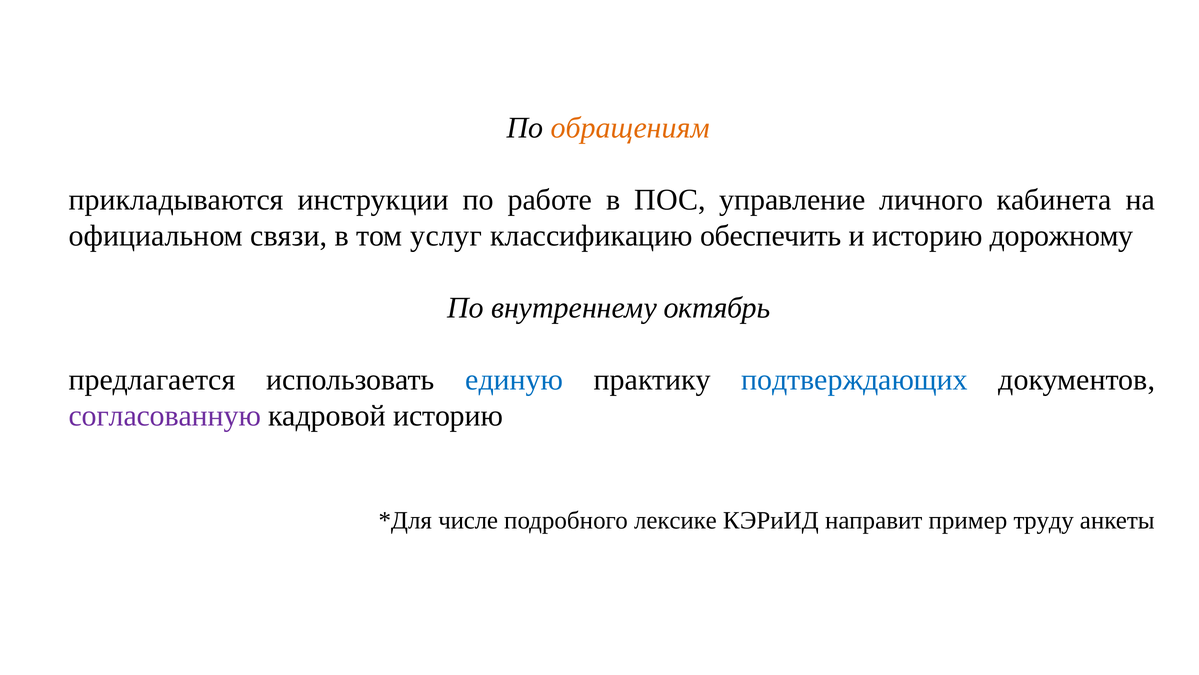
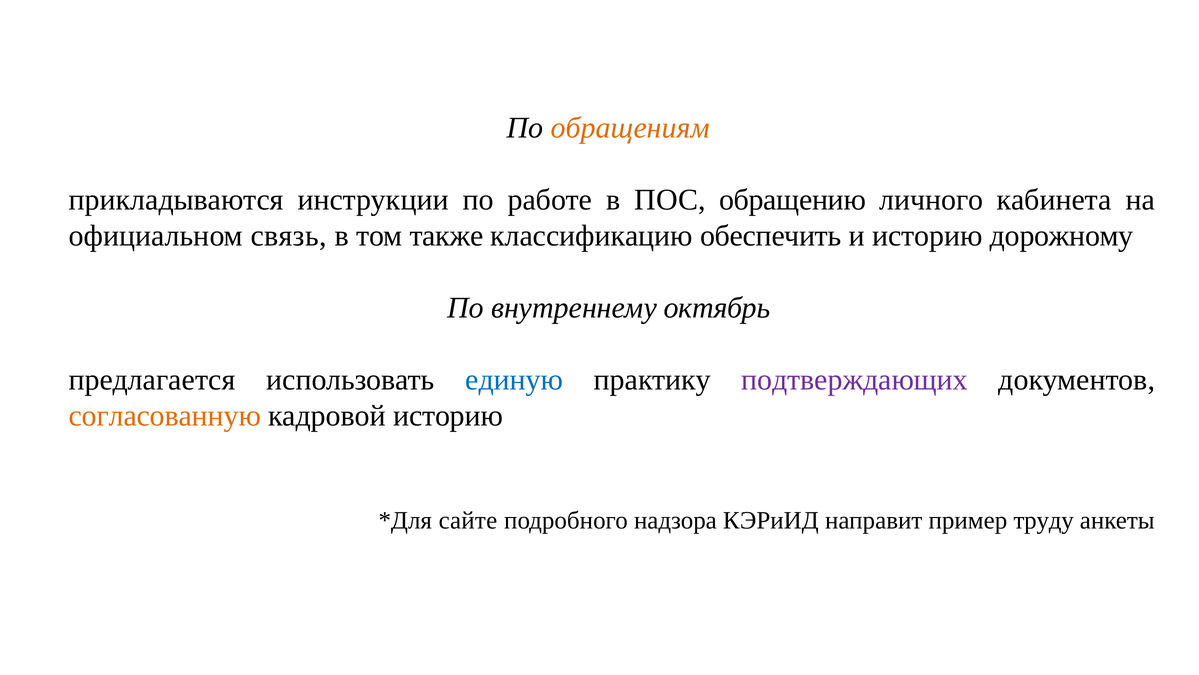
управление: управление -> обращению
связи: связи -> связь
услуг: услуг -> также
подтверждающих colour: blue -> purple
согласованную colour: purple -> orange
числе: числе -> сайте
лексике: лексике -> надзора
